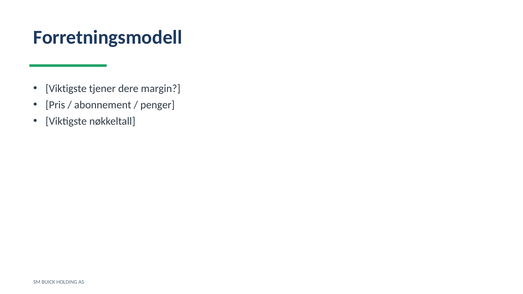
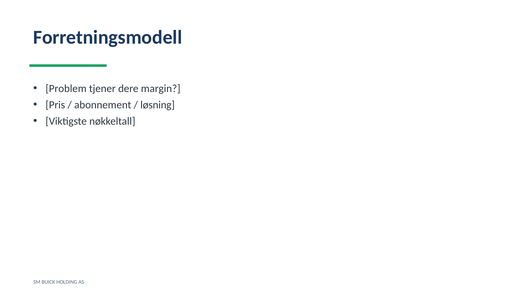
Viktigste at (66, 89): Viktigste -> Problem
penger: penger -> løsning
